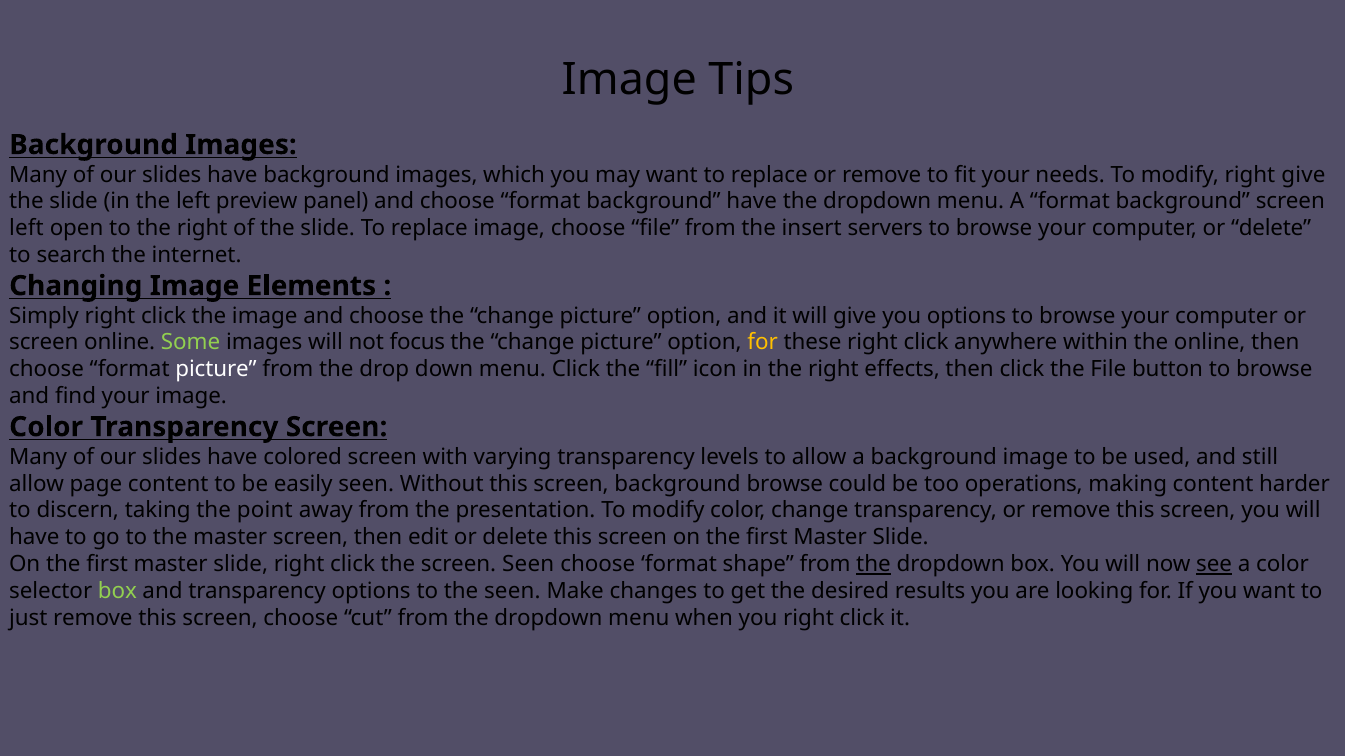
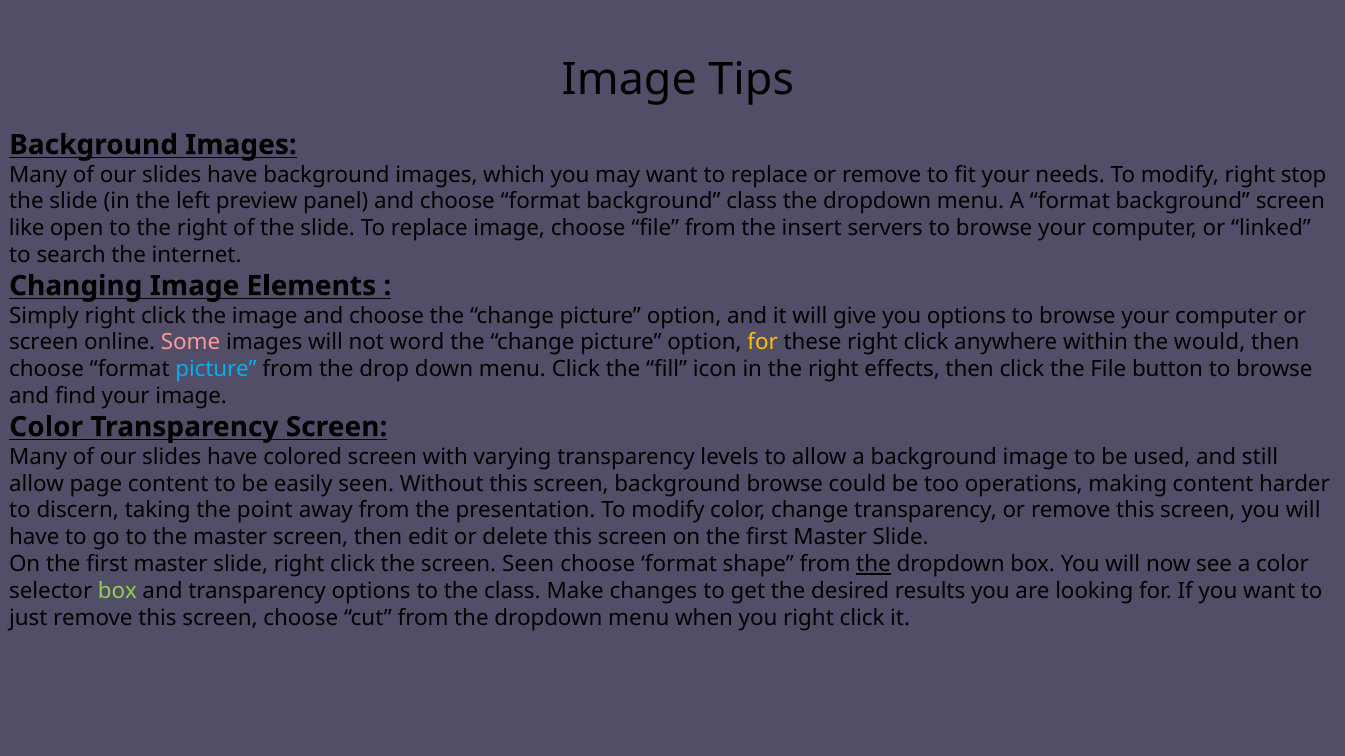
right give: give -> stop
background have: have -> class
left at (27, 229): left -> like
computer or delete: delete -> linked
Some colour: light green -> pink
focus: focus -> word
the online: online -> would
picture at (216, 370) colour: white -> light blue
see underline: present -> none
the seen: seen -> class
